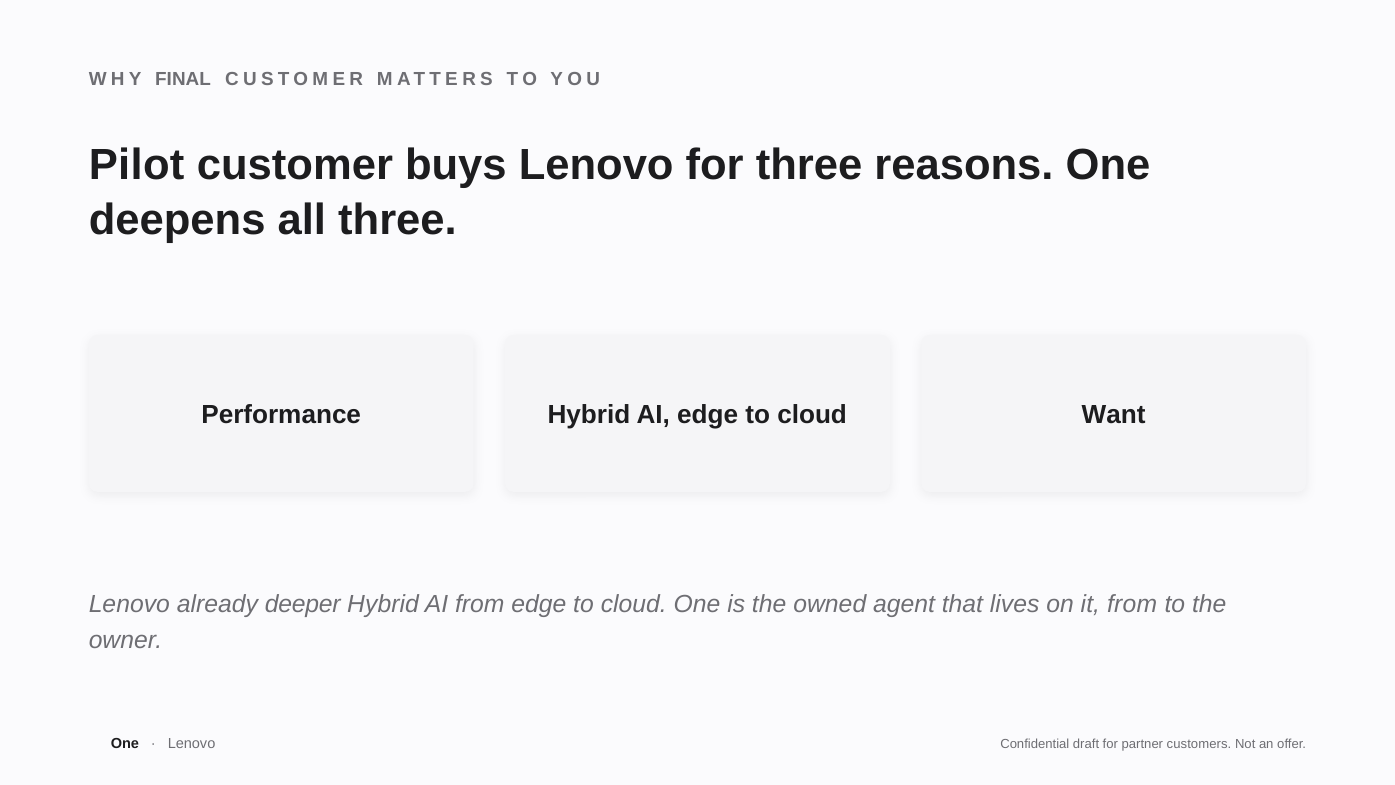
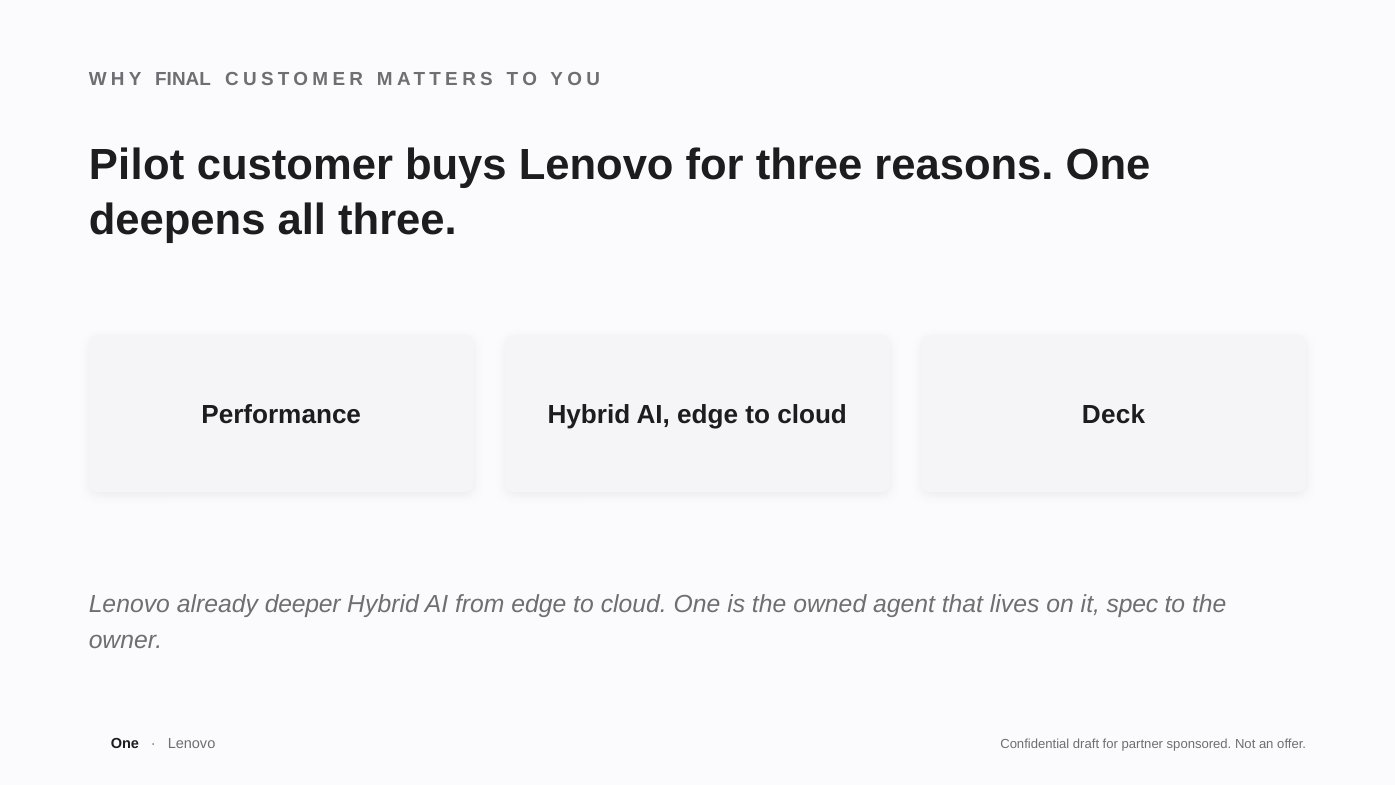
Want: Want -> Deck
it from: from -> spec
customers: customers -> sponsored
